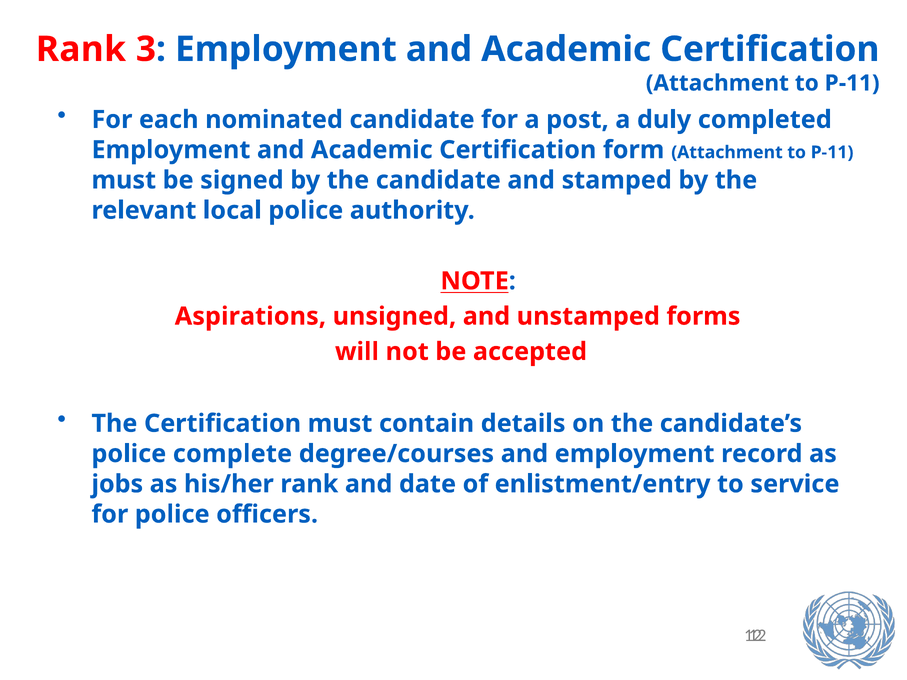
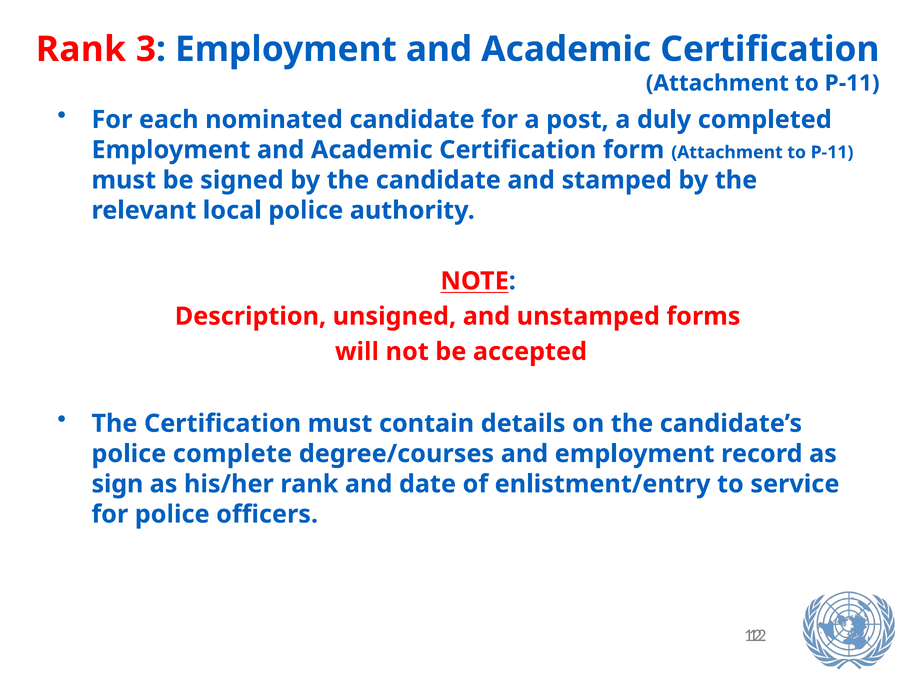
Aspirations: Aspirations -> Description
jobs: jobs -> sign
